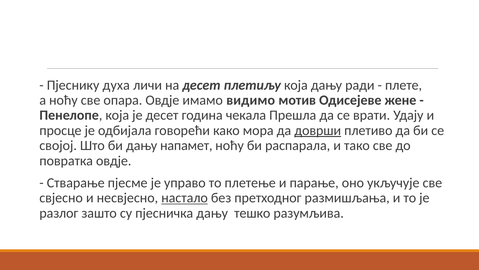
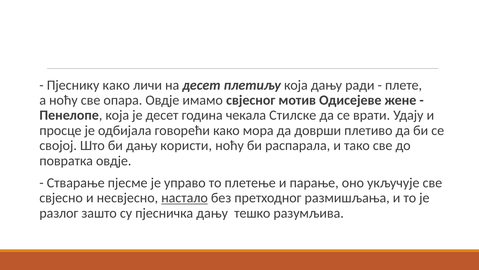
Пјеснику духа: духа -> како
видимо: видимо -> свјесног
Прешла: Прешла -> Стилске
доврши underline: present -> none
напамет: напамет -> користи
